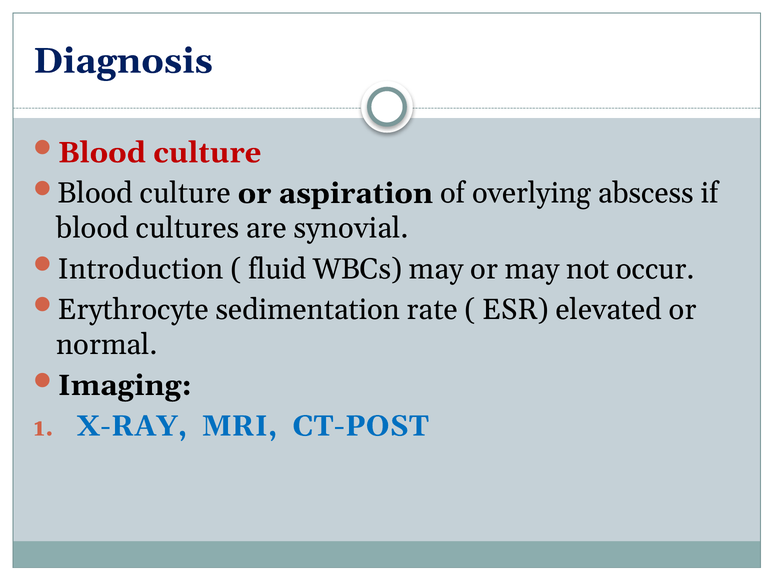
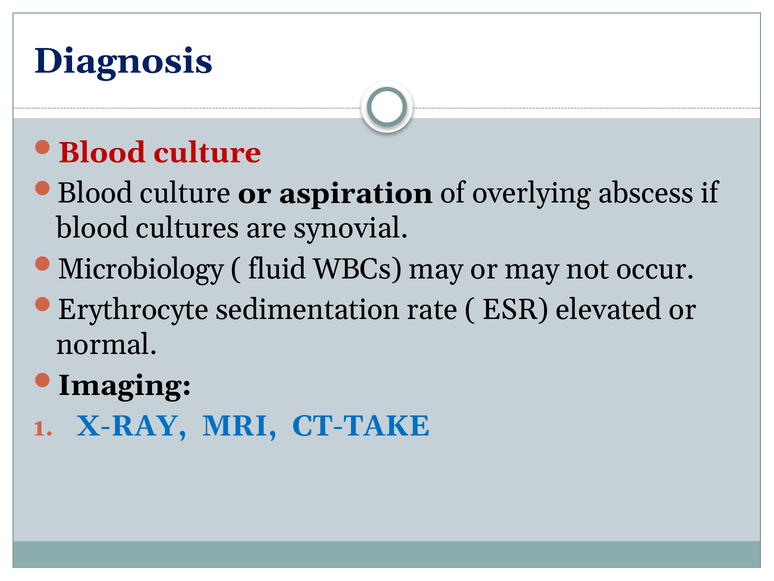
Introduction: Introduction -> Microbiology
CT-POST: CT-POST -> CT-TAKE
